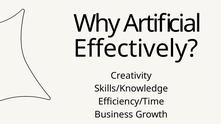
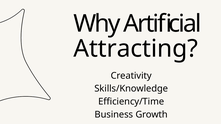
Effectively: Effectively -> Attracting
